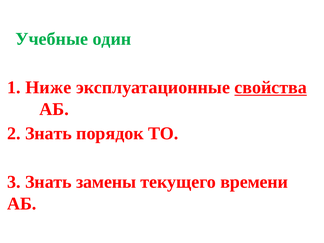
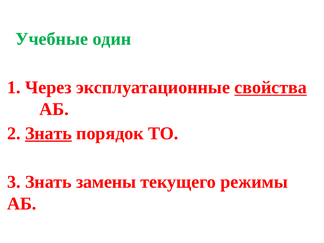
Ниже: Ниже -> Через
Знать at (48, 133) underline: none -> present
времени: времени -> режимы
